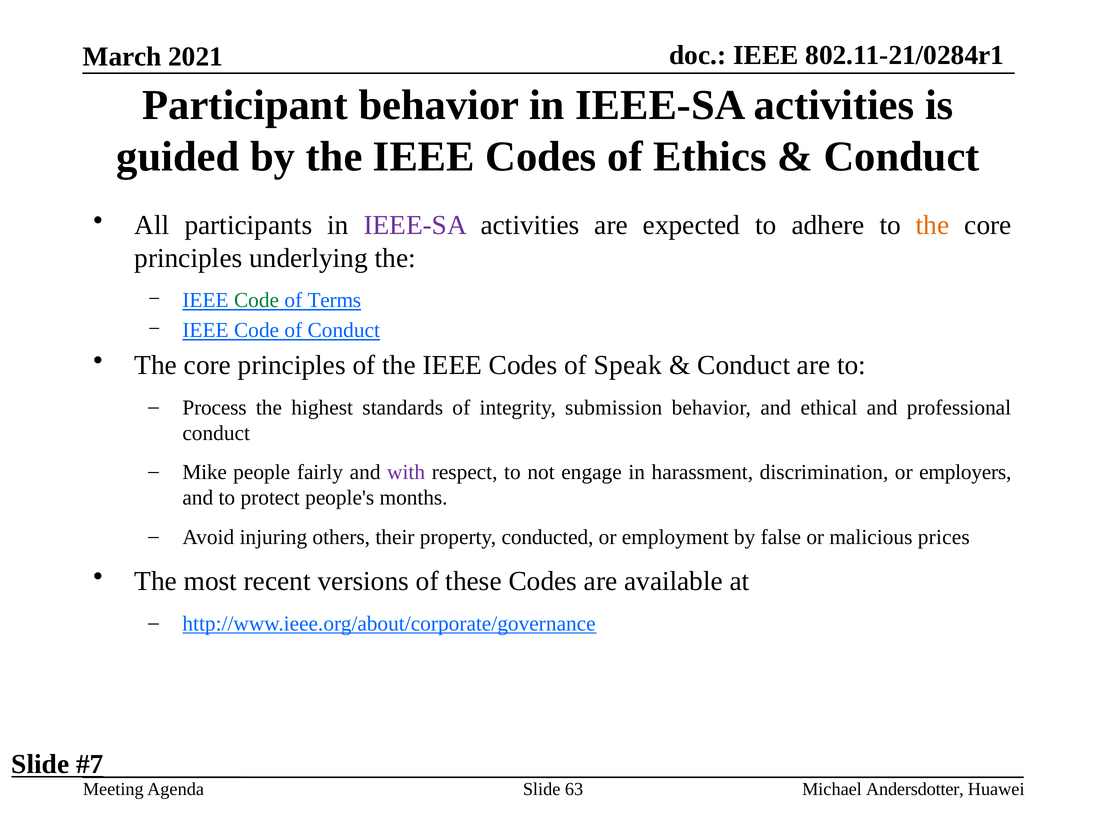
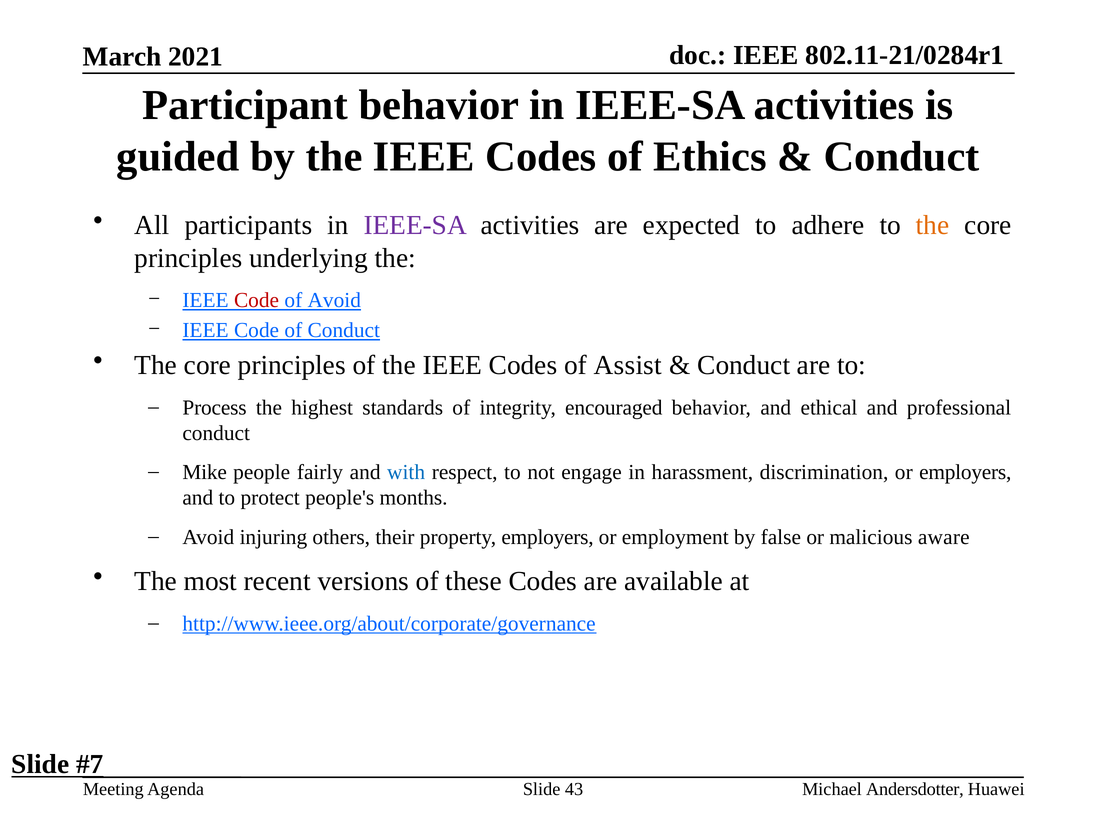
Code at (257, 300) colour: green -> red
of Terms: Terms -> Avoid
Speak: Speak -> Assist
submission: submission -> encouraged
with colour: purple -> blue
property conducted: conducted -> employers
prices: prices -> aware
63: 63 -> 43
